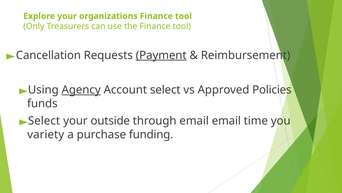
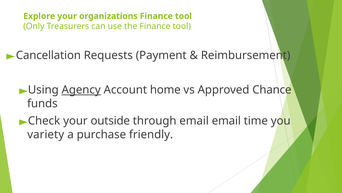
Payment underline: present -> none
Account select: select -> home
Policies: Policies -> Chance
Select at (44, 121): Select -> Check
funding: funding -> friendly
